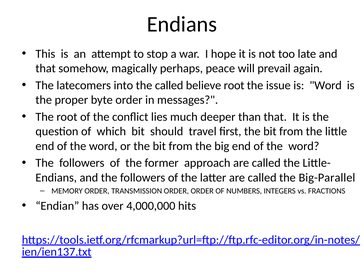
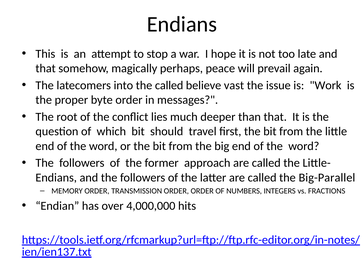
believe root: root -> vast
is Word: Word -> Work
